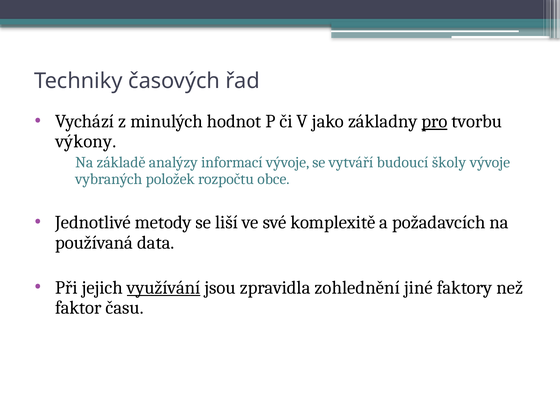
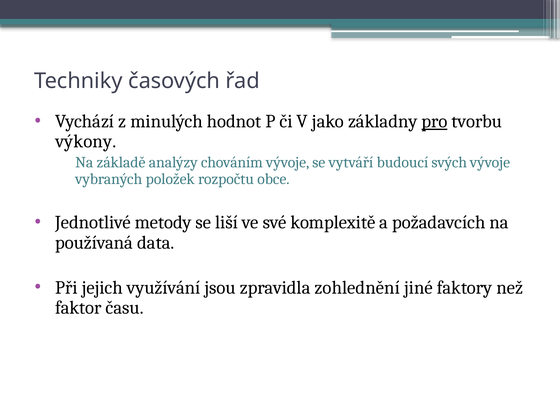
informací: informací -> chováním
školy: školy -> svých
využívání underline: present -> none
